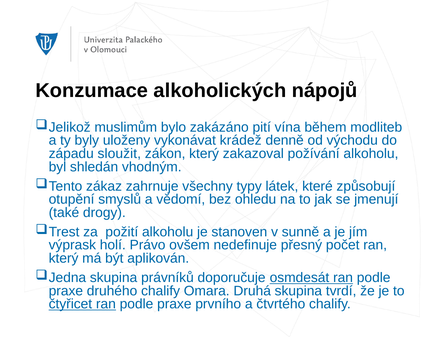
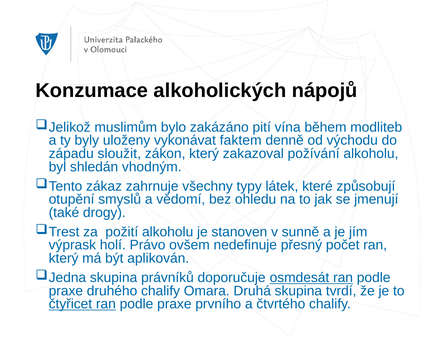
krádež: krádež -> faktem
